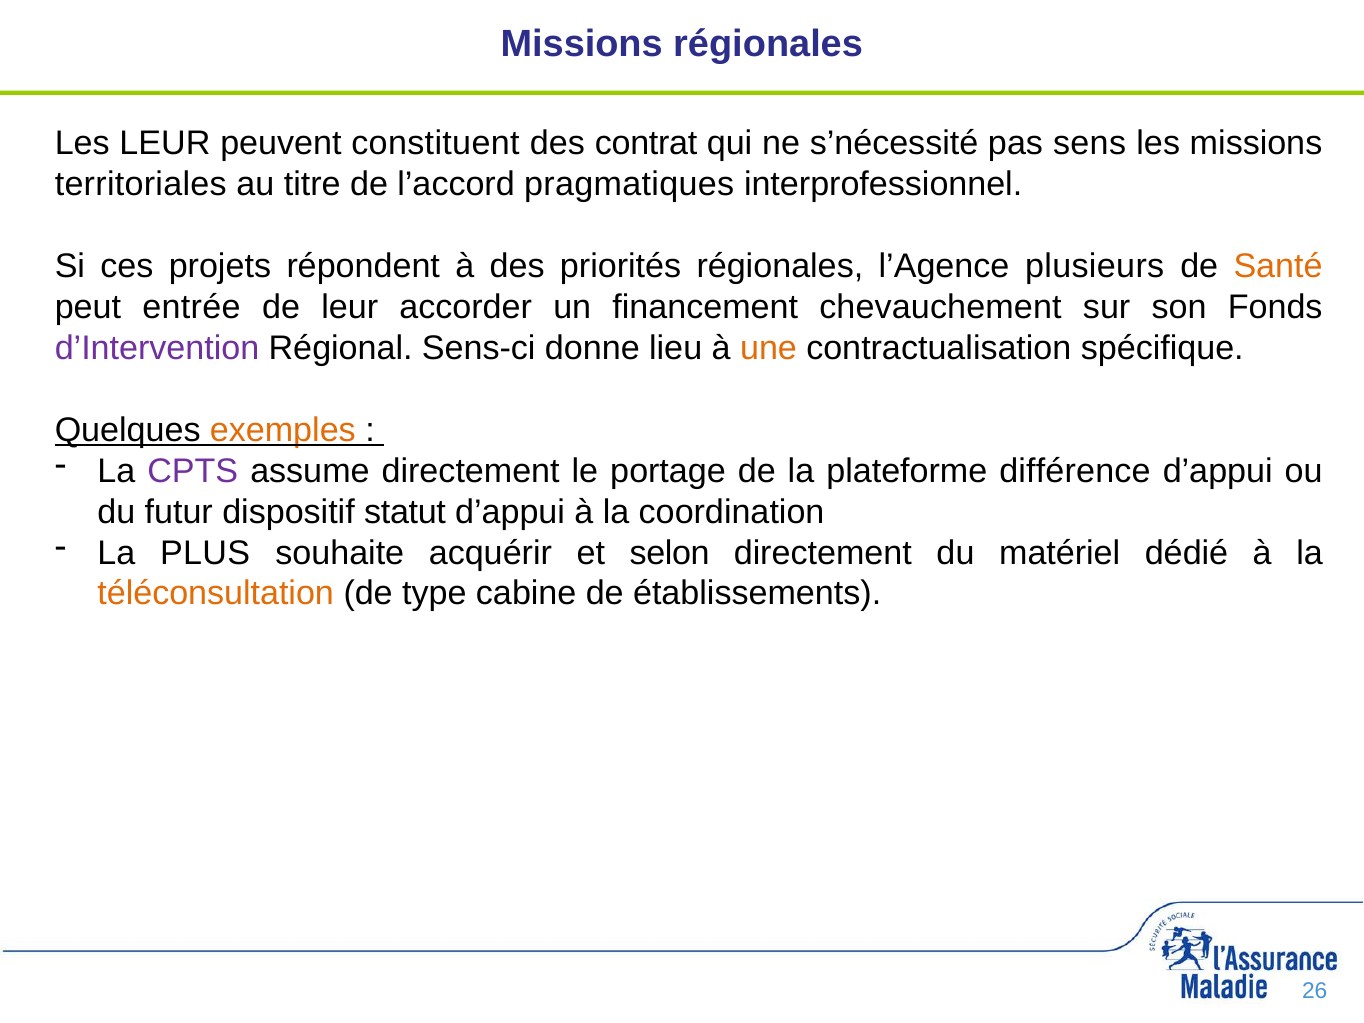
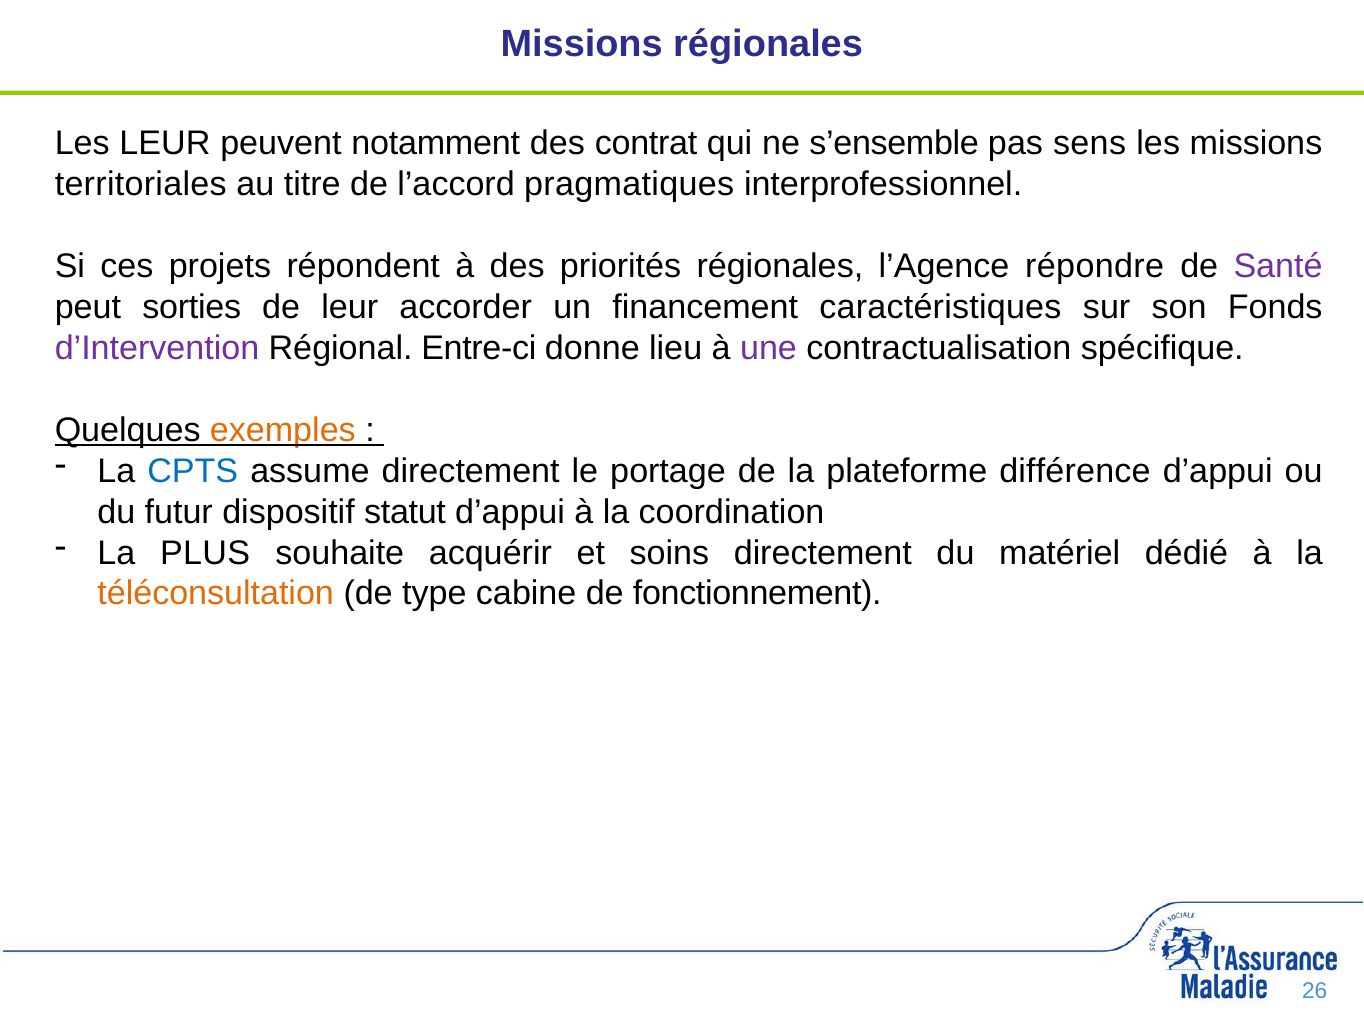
constituent: constituent -> notamment
s’nécessité: s’nécessité -> s’ensemble
plusieurs: plusieurs -> répondre
Santé colour: orange -> purple
entrée: entrée -> sorties
chevauchement: chevauchement -> caractéristiques
Sens-ci: Sens-ci -> Entre-ci
une colour: orange -> purple
CPTS colour: purple -> blue
selon: selon -> soins
établissements: établissements -> fonctionnement
